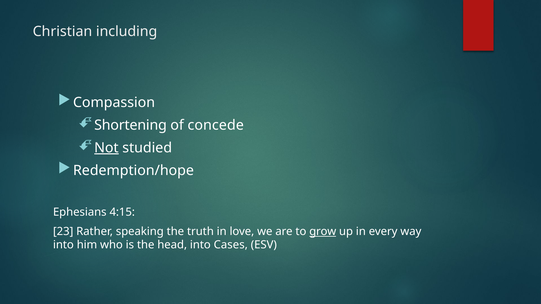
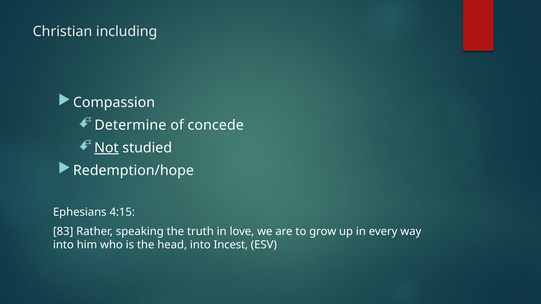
Shortening: Shortening -> Determine
23: 23 -> 83
grow underline: present -> none
Cases: Cases -> Incest
